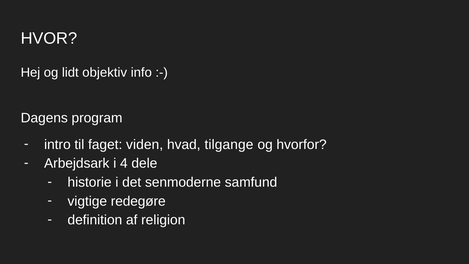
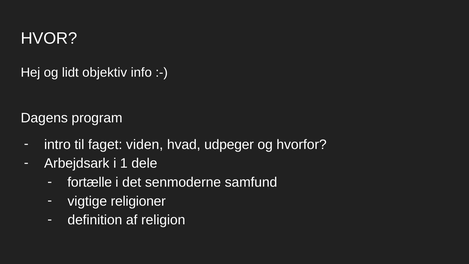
tilgange: tilgange -> udpeger
4: 4 -> 1
historie: historie -> fortælle
redegøre: redegøre -> religioner
